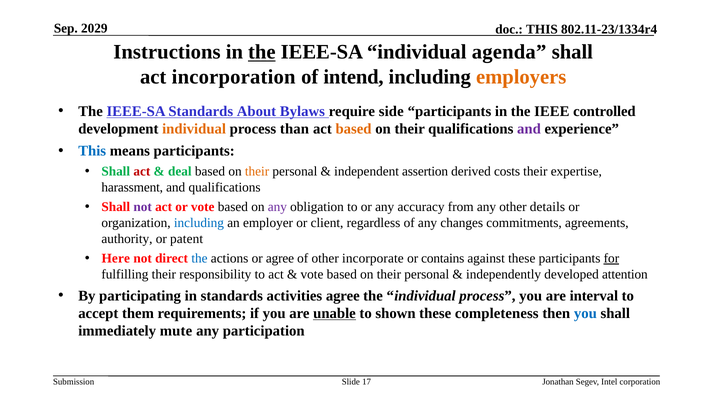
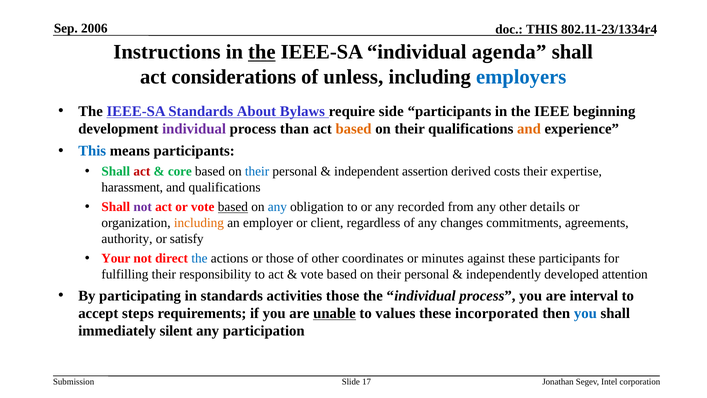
2029: 2029 -> 2006
incorporation: incorporation -> considerations
intend: intend -> unless
employers colour: orange -> blue
controlled: controlled -> beginning
individual at (194, 129) colour: orange -> purple
and at (529, 129) colour: purple -> orange
deal: deal -> core
their at (257, 171) colour: orange -> blue
based at (233, 207) underline: none -> present
any at (277, 207) colour: purple -> blue
accuracy: accuracy -> recorded
including at (199, 223) colour: blue -> orange
patent: patent -> satisfy
Here: Here -> Your
or agree: agree -> those
incorporate: incorporate -> coordinates
contains: contains -> minutes
for underline: present -> none
activities agree: agree -> those
them: them -> steps
shown: shown -> values
completeness: completeness -> incorporated
mute: mute -> silent
